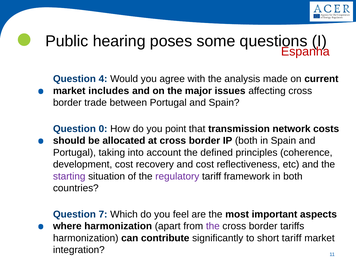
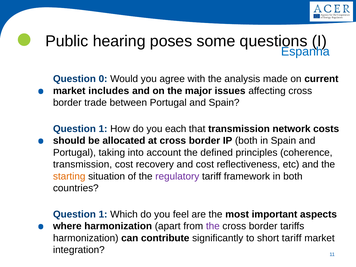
Espanha colour: red -> blue
4: 4 -> 0
0 at (103, 129): 0 -> 1
point: point -> each
development at (83, 164): development -> transmission
starting colour: purple -> orange
7 at (103, 214): 7 -> 1
